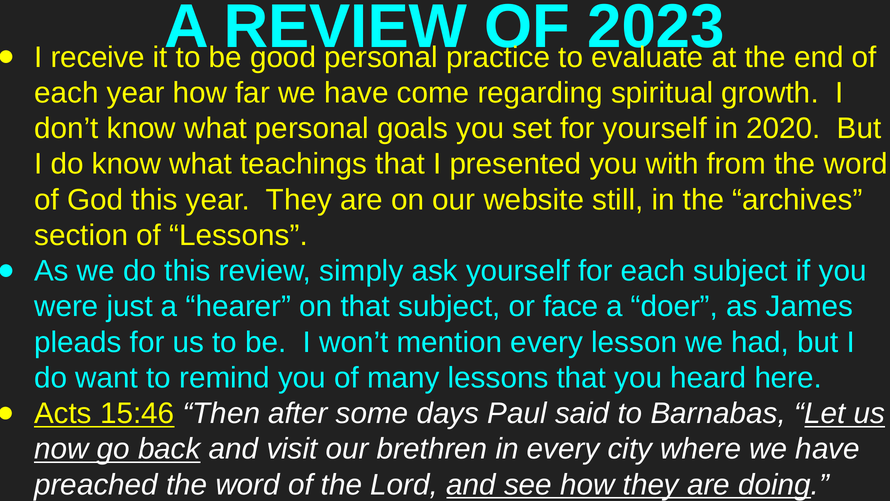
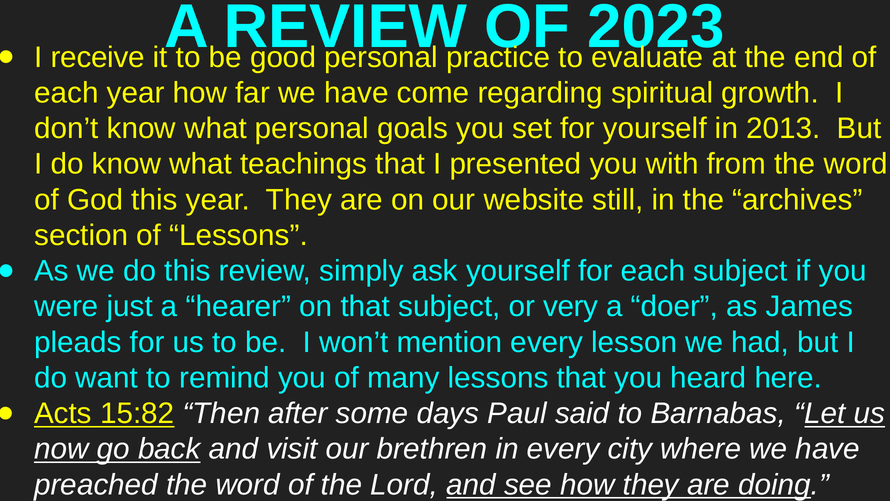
2020: 2020 -> 2013
face: face -> very
15:46: 15:46 -> 15:82
